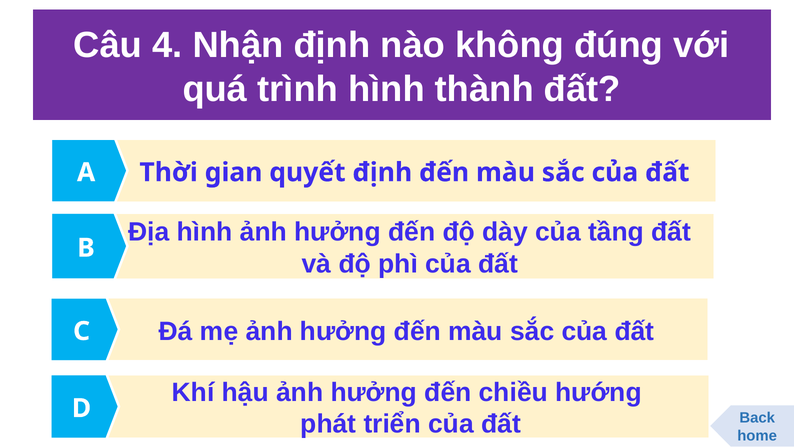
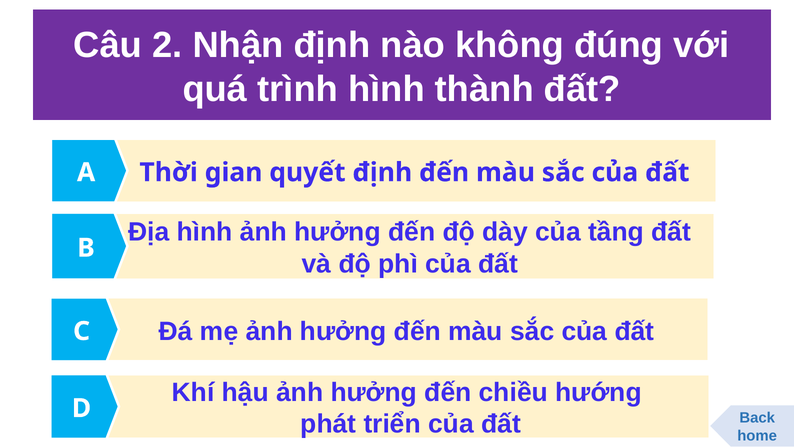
4: 4 -> 2
